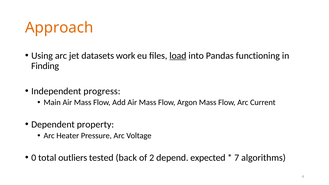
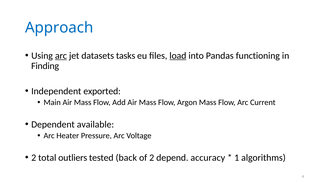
Approach colour: orange -> blue
arc at (61, 56) underline: none -> present
work: work -> tasks
progress: progress -> exported
property: property -> available
0 at (34, 158): 0 -> 2
expected: expected -> accuracy
7: 7 -> 1
